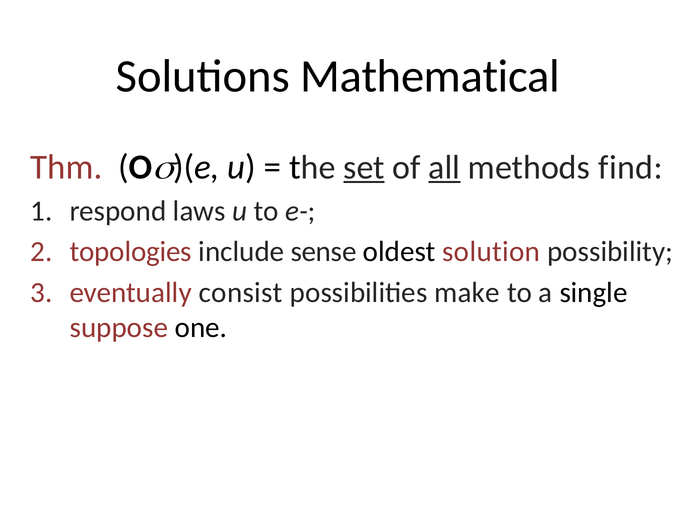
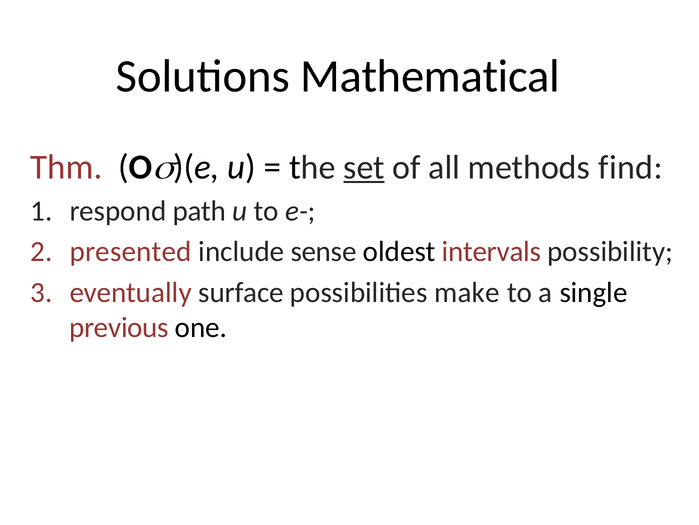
all underline: present -> none
laws: laws -> path
topologies: topologies -> presented
solution: solution -> intervals
consist: consist -> surface
suppose: suppose -> previous
